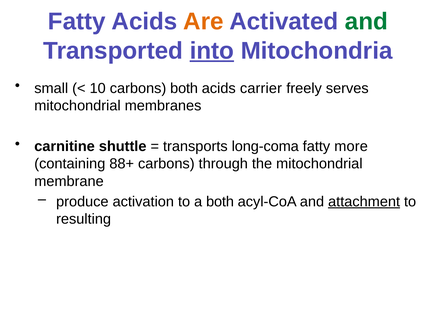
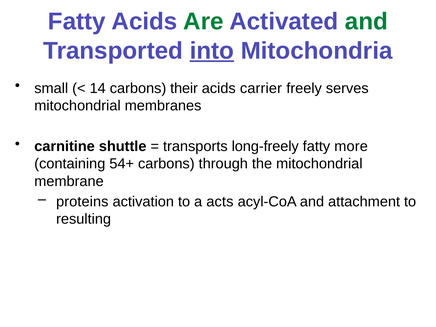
Are colour: orange -> green
10: 10 -> 14
carbons both: both -> their
long-coma: long-coma -> long-freely
88+: 88+ -> 54+
produce: produce -> proteins
a both: both -> acts
attachment underline: present -> none
